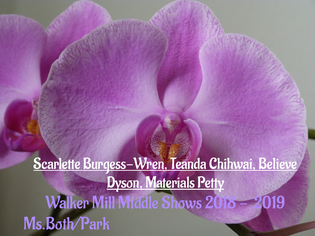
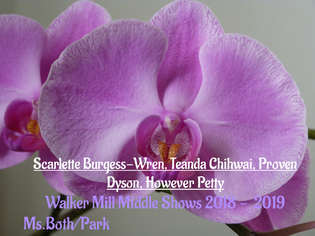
Believe: Believe -> Proven
Materials: Materials -> However
